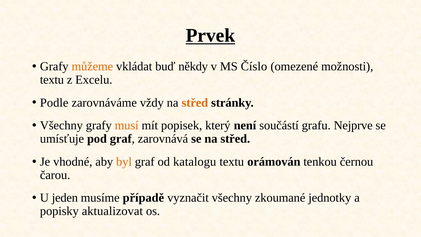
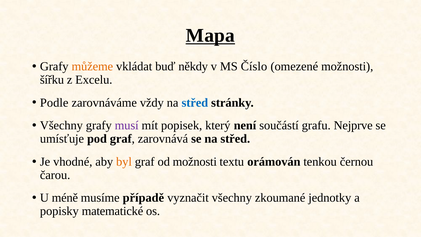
Prvek: Prvek -> Mapa
textu at (52, 80): textu -> šířku
střed at (195, 103) colour: orange -> blue
musí colour: orange -> purple
od katalogu: katalogu -> možnosti
jeden: jeden -> méně
aktualizovat: aktualizovat -> matematické
